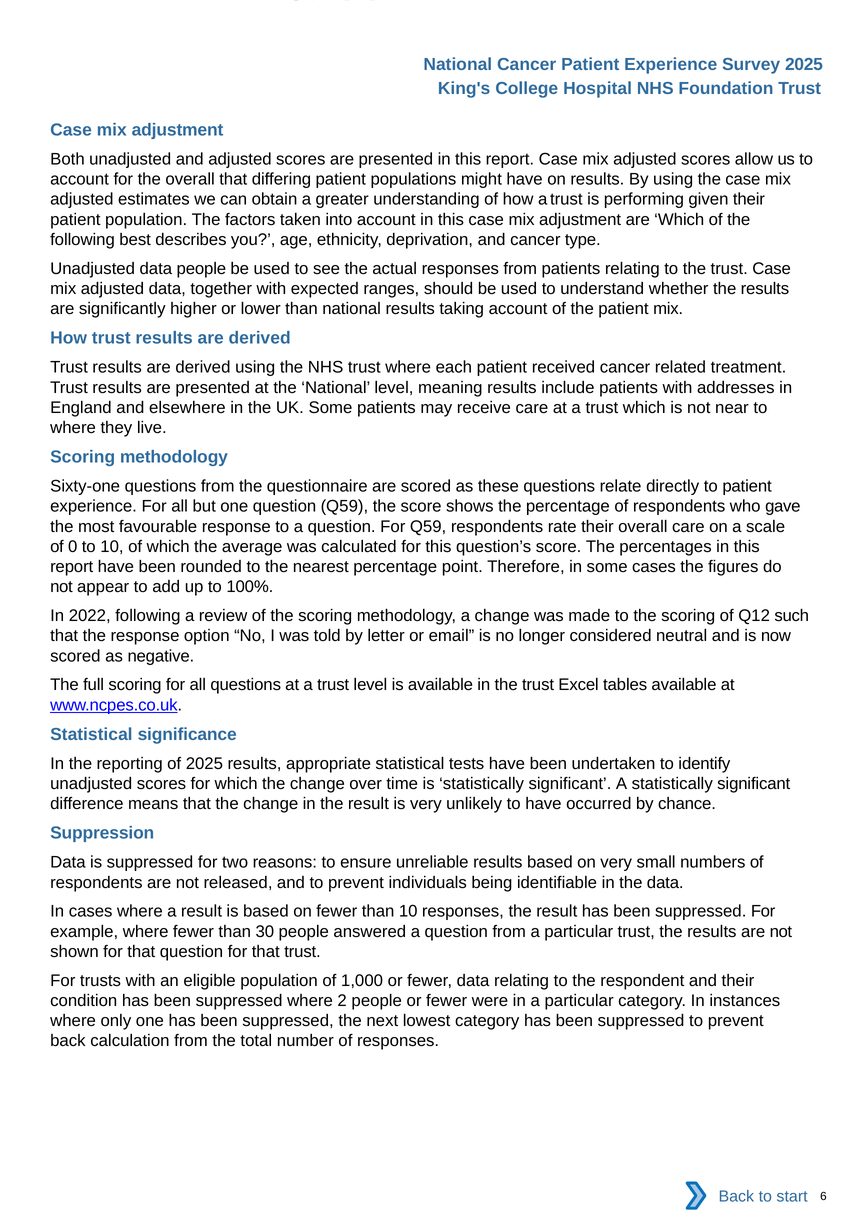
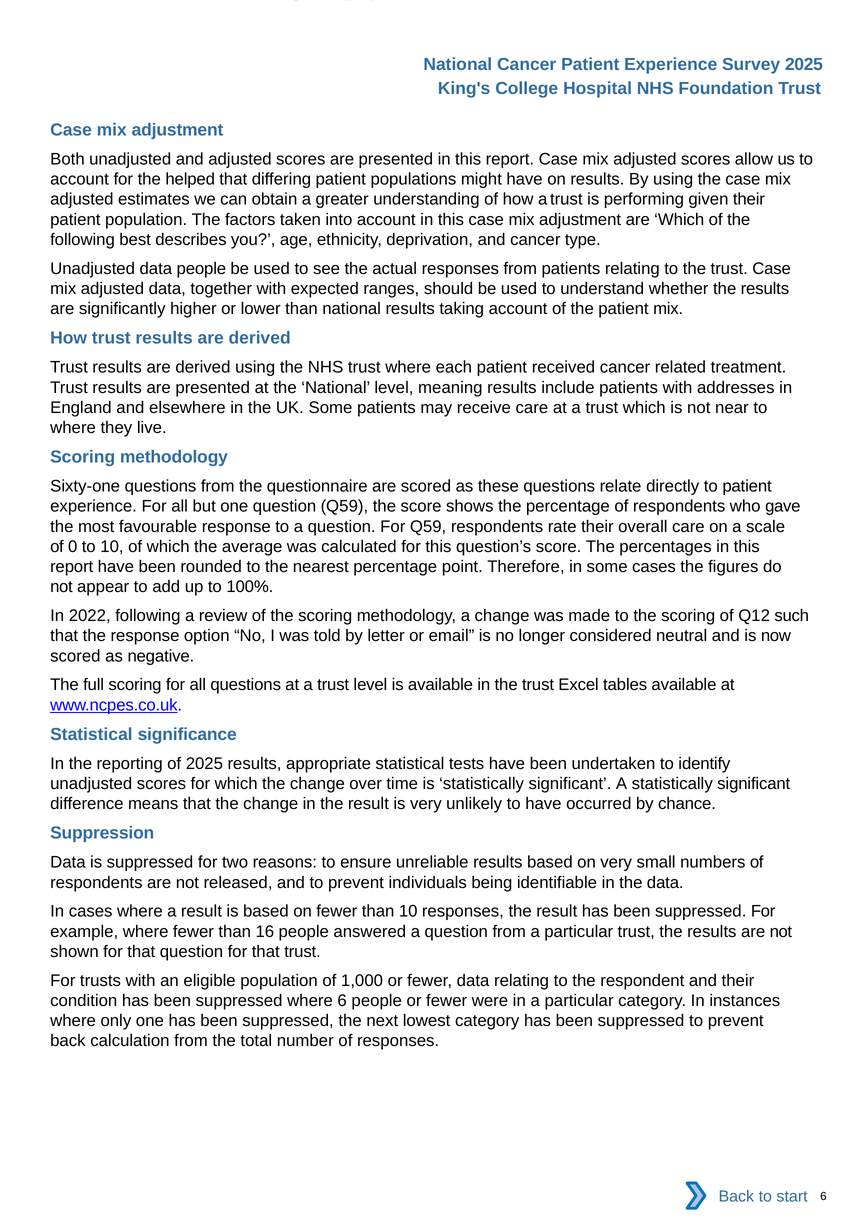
the overall: overall -> helped
30: 30 -> 16
where 2: 2 -> 6
